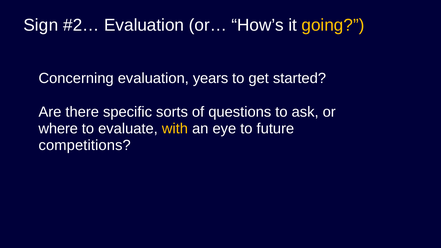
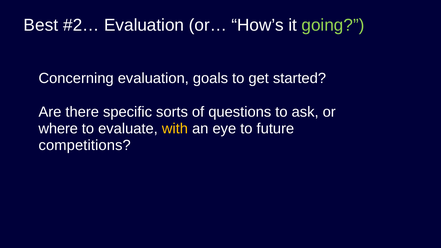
Sign: Sign -> Best
going colour: yellow -> light green
years: years -> goals
